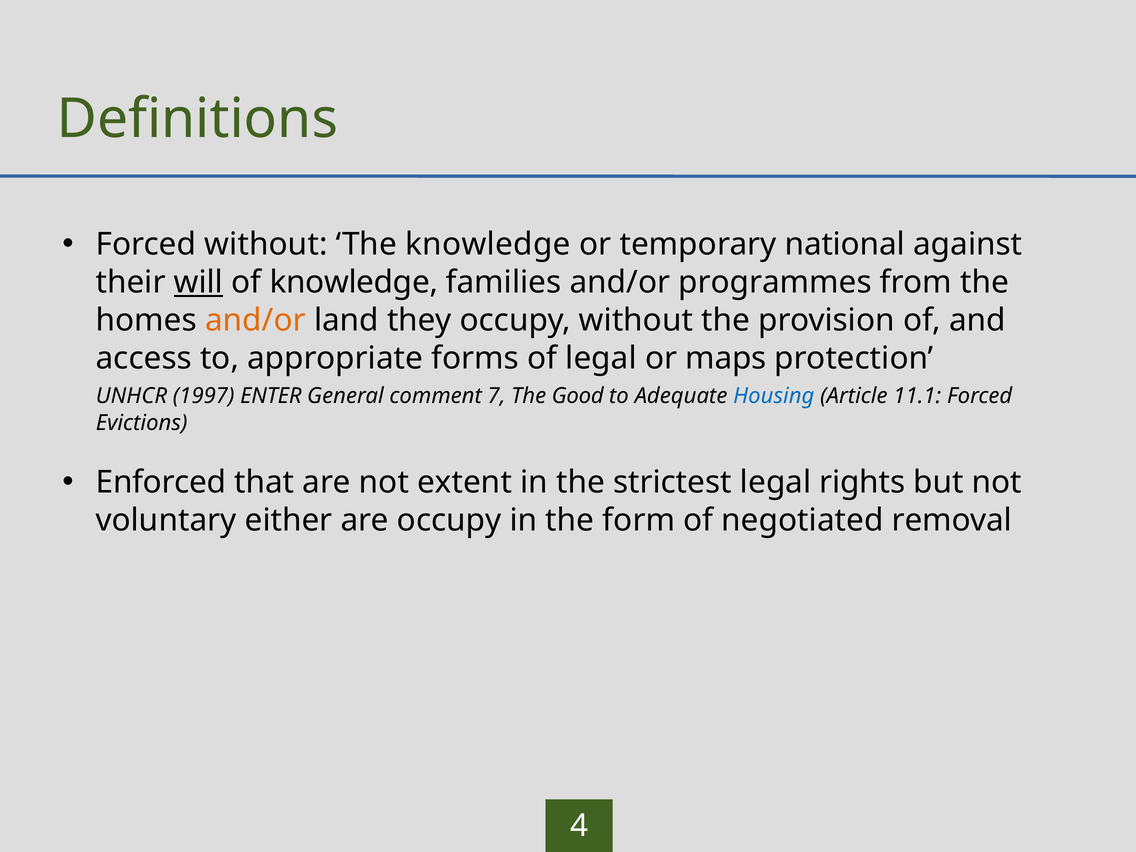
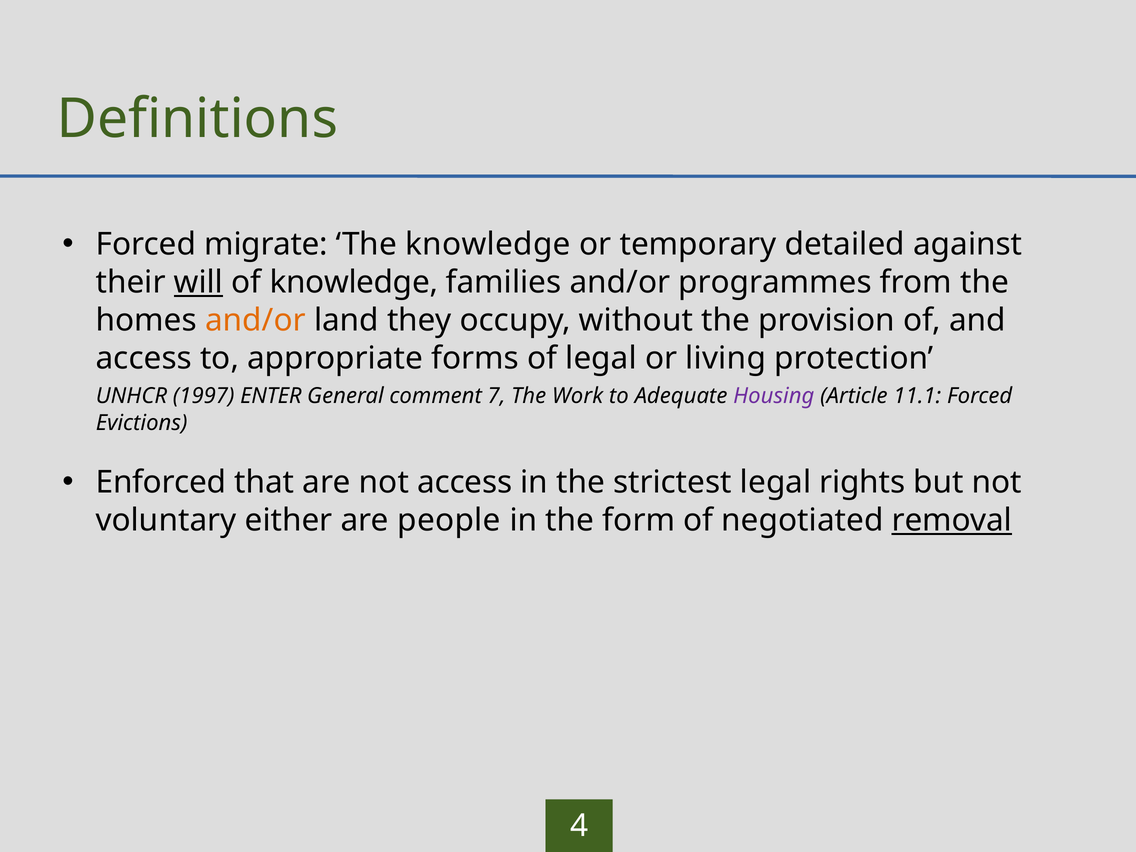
Forced without: without -> migrate
national: national -> detailed
maps: maps -> living
Good: Good -> Work
Housing colour: blue -> purple
not extent: extent -> access
are occupy: occupy -> people
removal underline: none -> present
